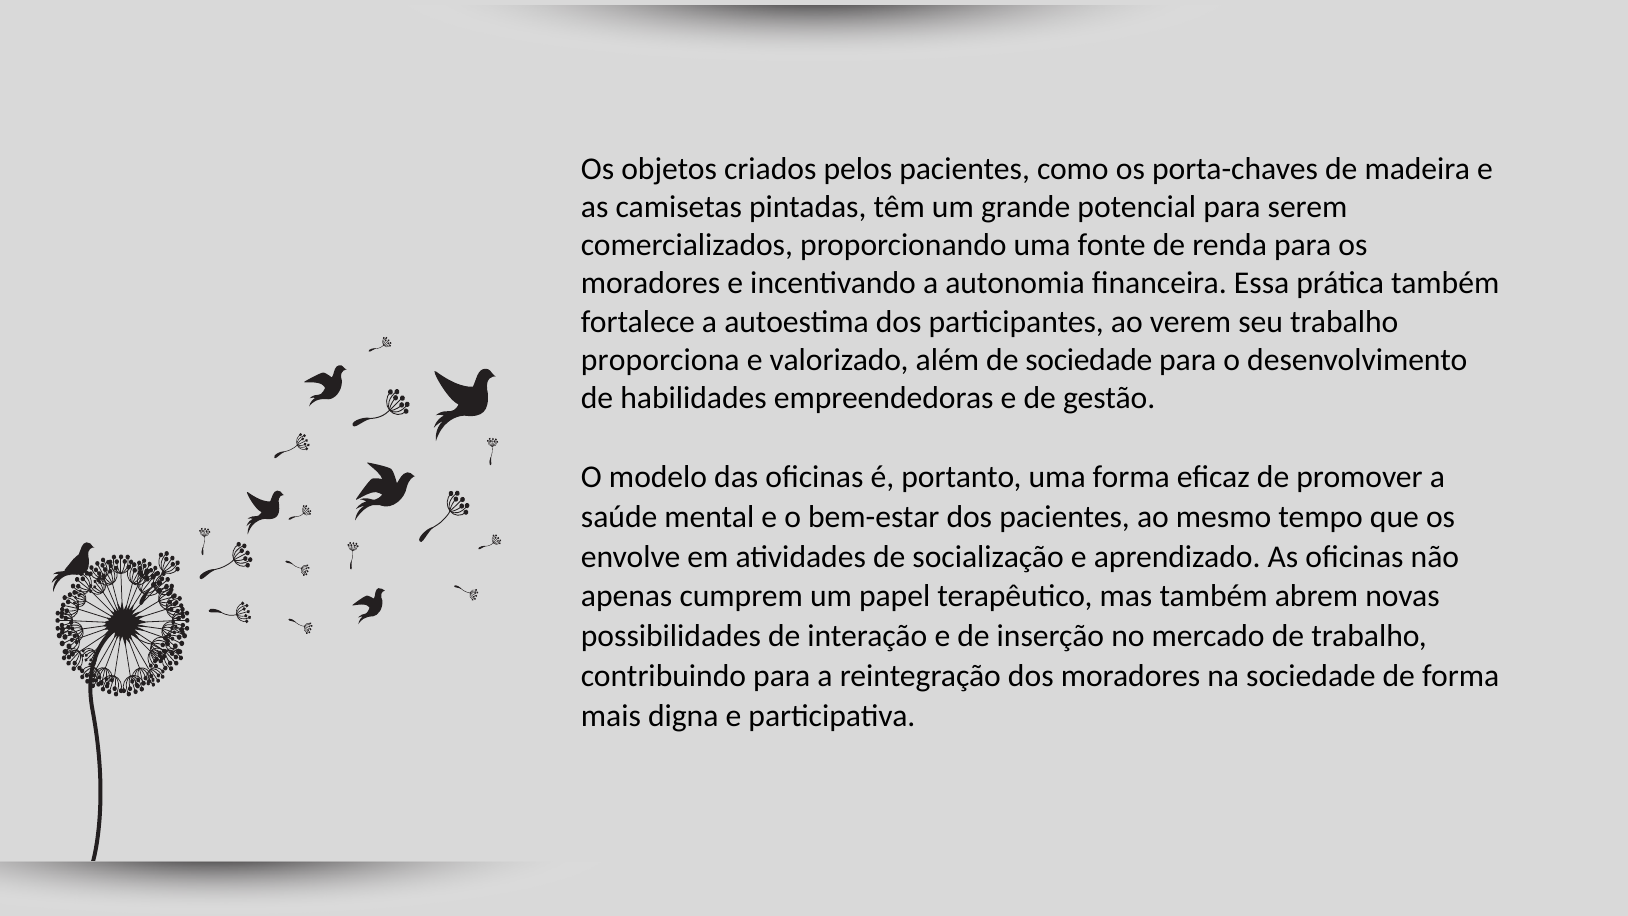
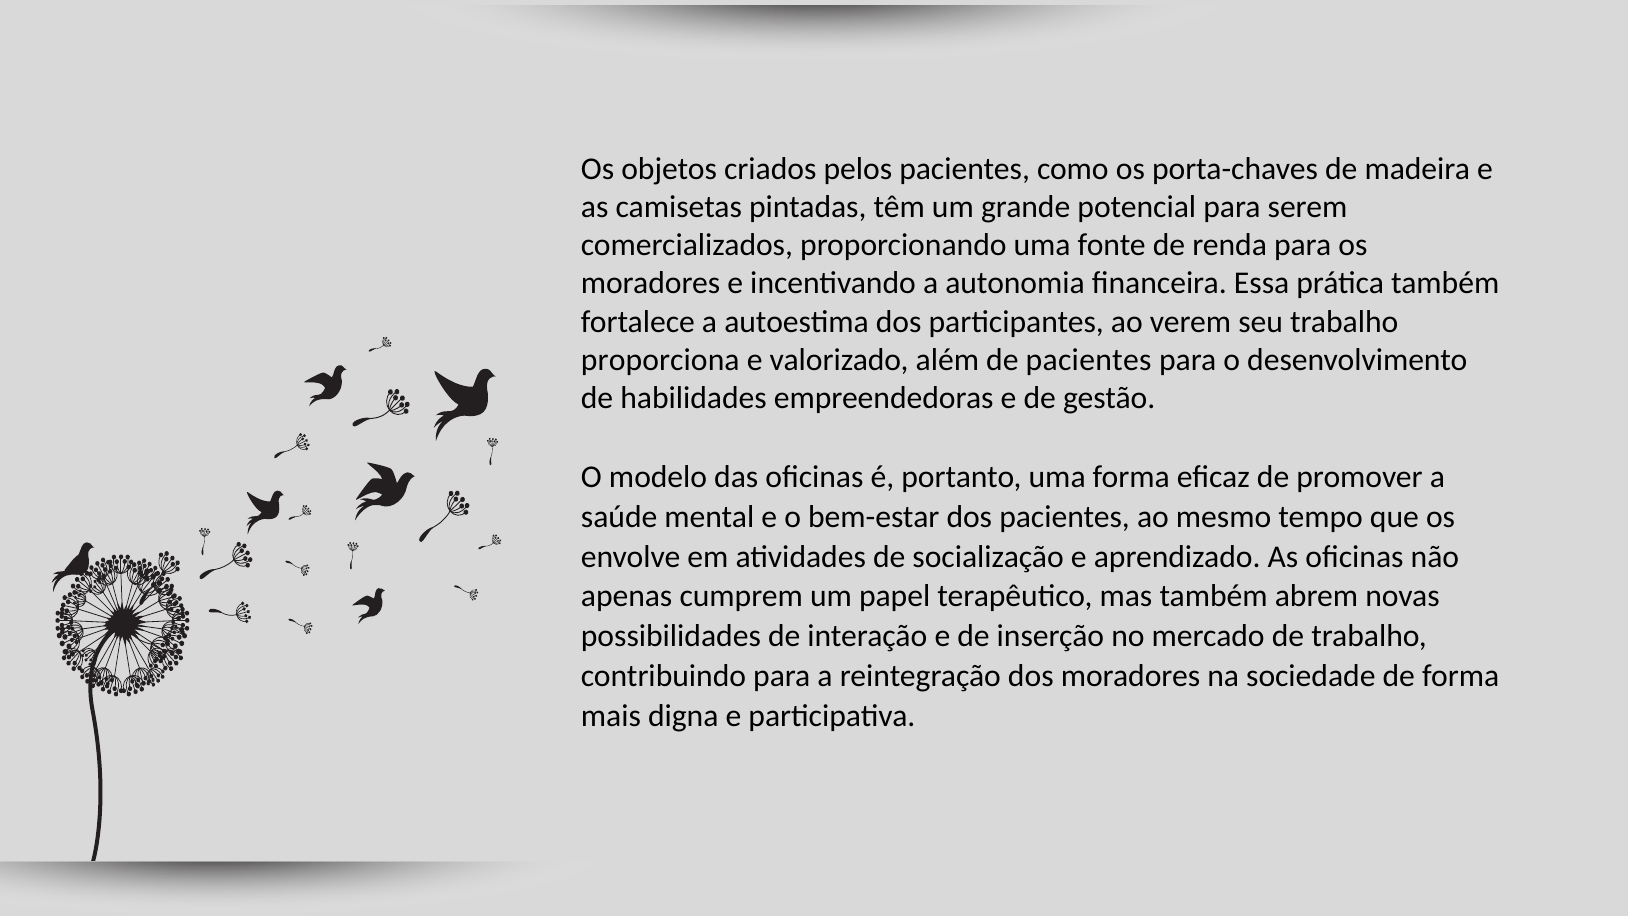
de sociedade: sociedade -> pacientes
